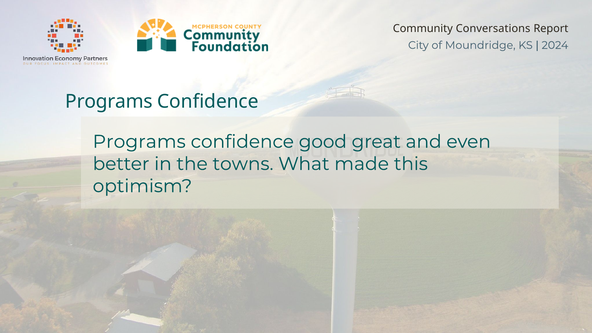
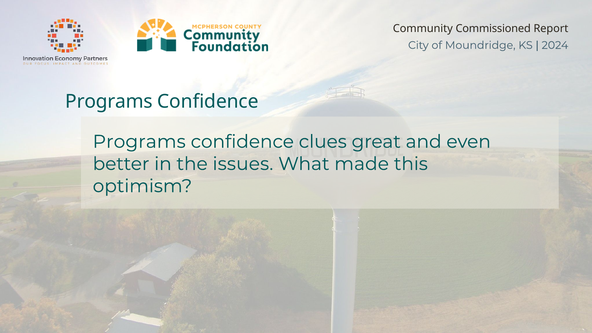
Conversations: Conversations -> Commissioned
good: good -> clues
towns: towns -> issues
